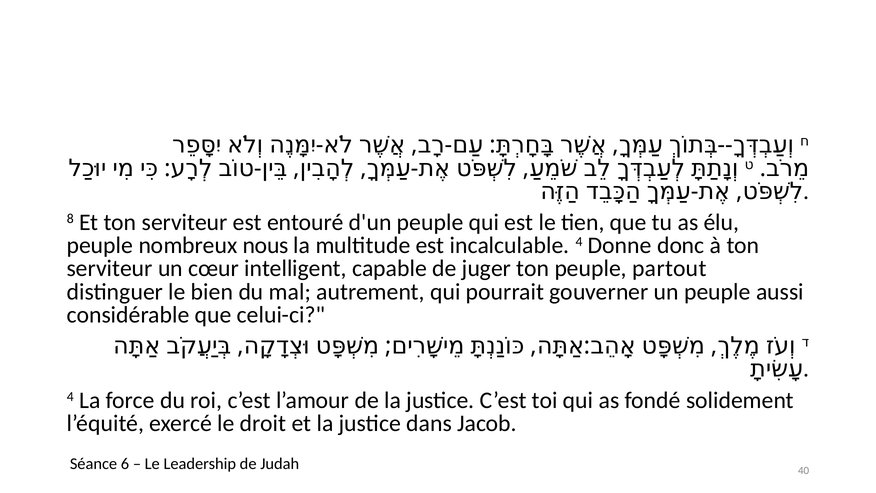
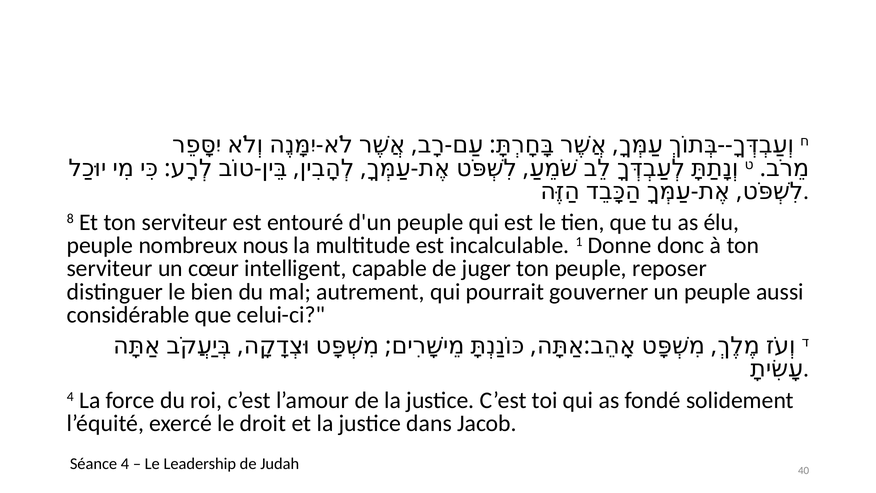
incalculable 4: 4 -> 1
partout: partout -> reposer
Séance 6: 6 -> 4
